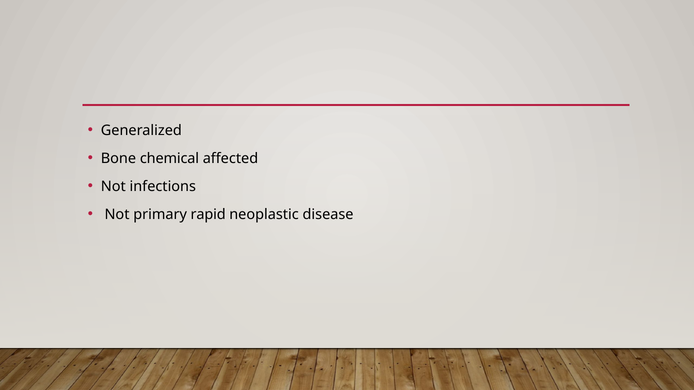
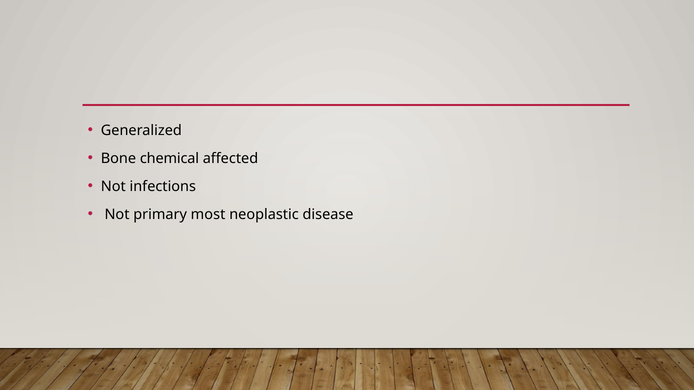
rapid: rapid -> most
